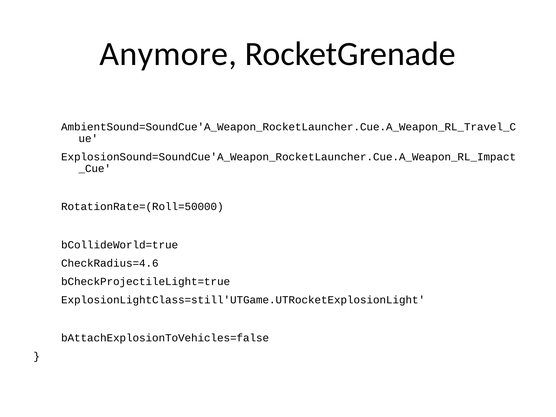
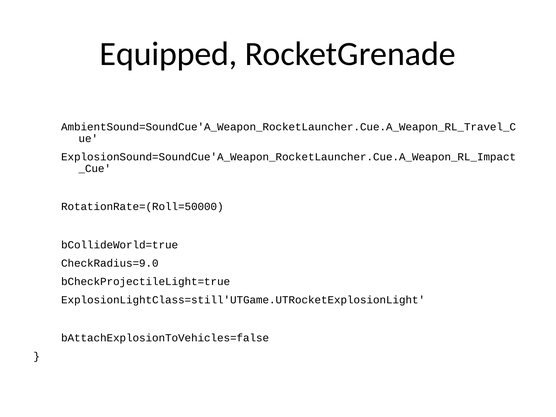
Anymore: Anymore -> Equipped
CheckRadius=4.6: CheckRadius=4.6 -> CheckRadius=9.0
